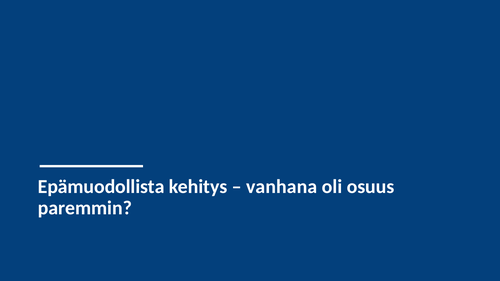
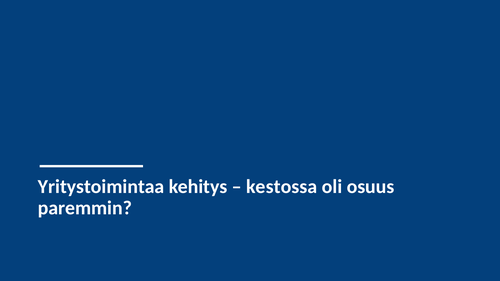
Epämuodollista: Epämuodollista -> Yritystoimintaa
vanhana: vanhana -> kestossa
